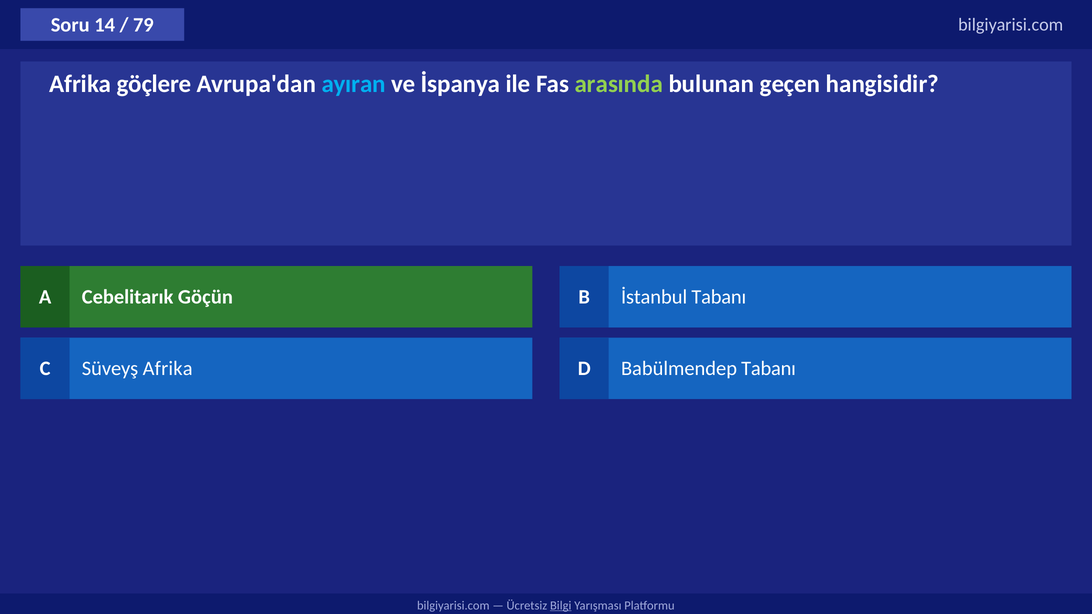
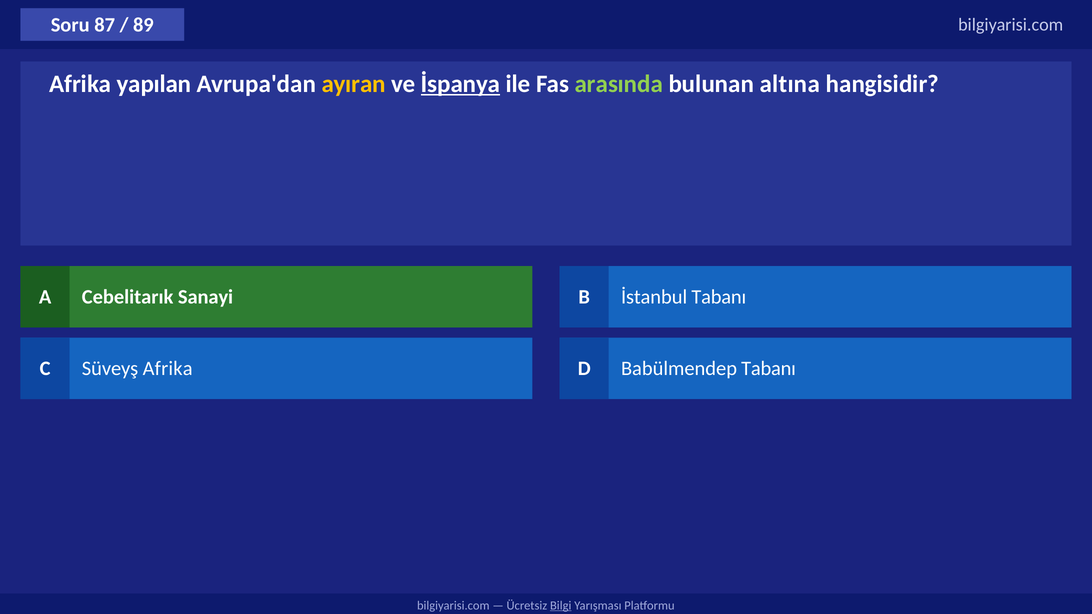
14: 14 -> 87
79: 79 -> 89
göçlere: göçlere -> yapılan
ayıran colour: light blue -> yellow
İspanya underline: none -> present
geçen: geçen -> altına
Göçün: Göçün -> Sanayi
